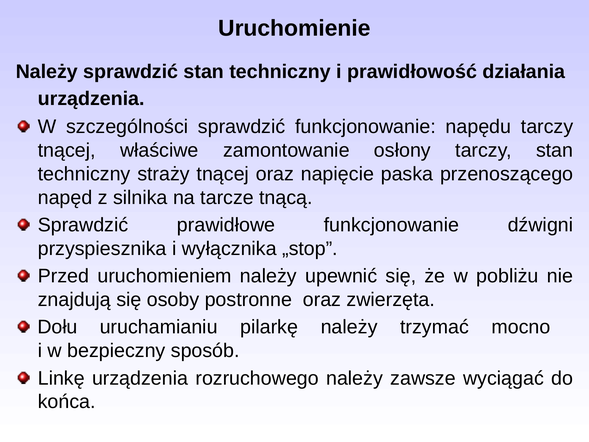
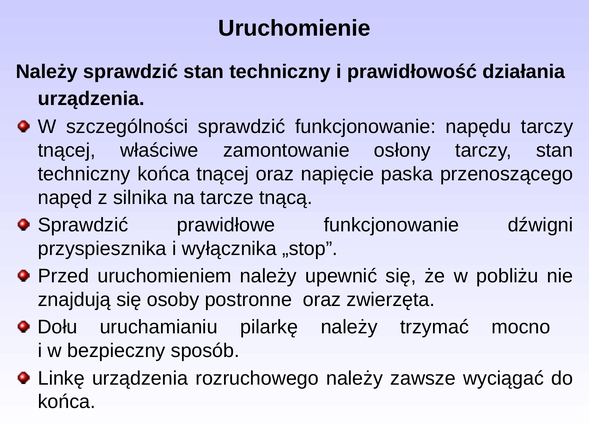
techniczny straży: straży -> końca
